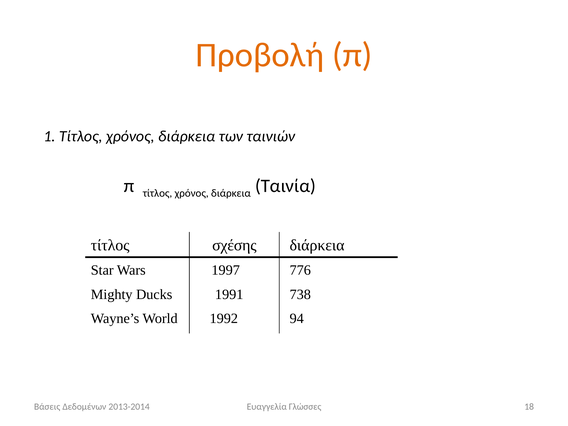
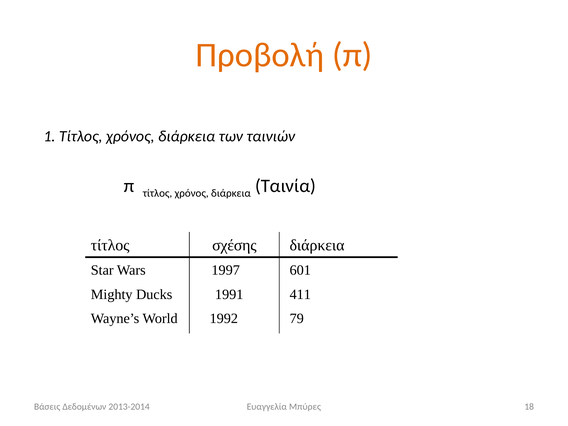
776: 776 -> 601
738: 738 -> 411
94: 94 -> 79
Γλώσσες: Γλώσσες -> Μπύρες
